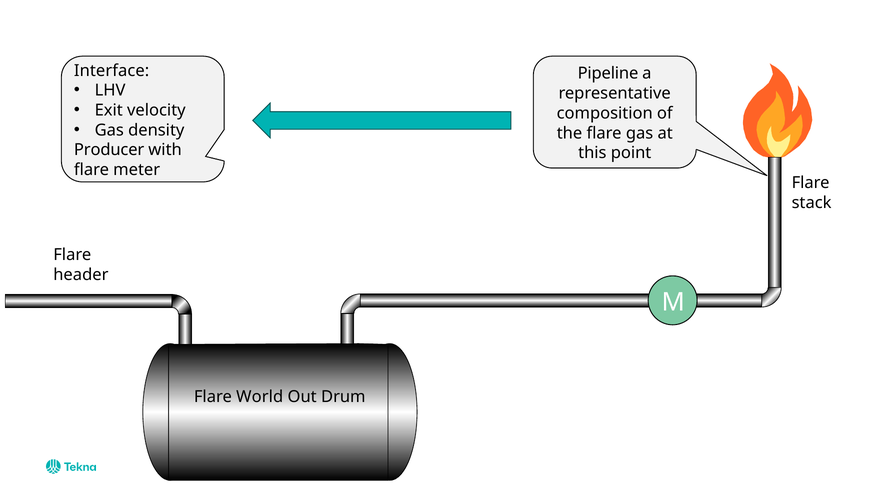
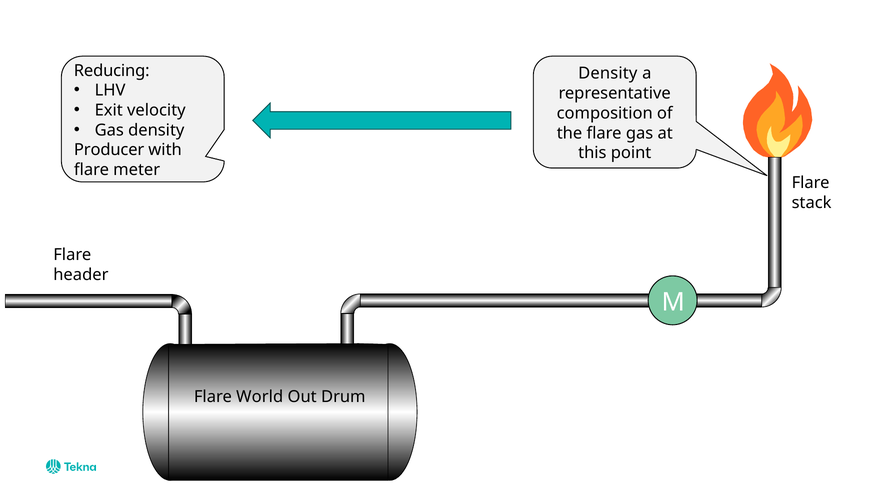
Interface: Interface -> Reducing
Pipeline at (608, 74): Pipeline -> Density
